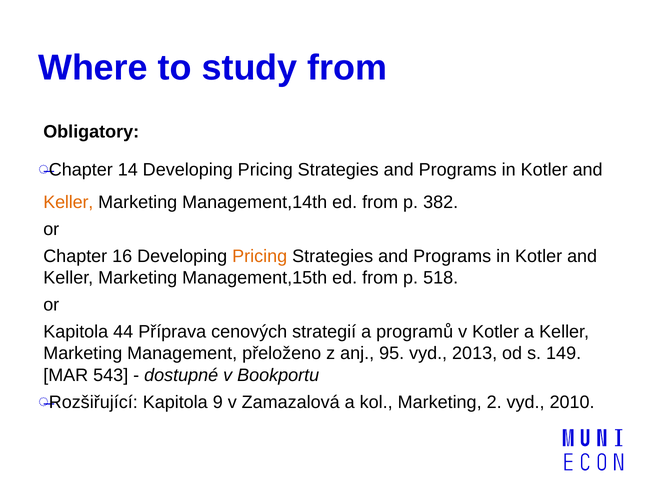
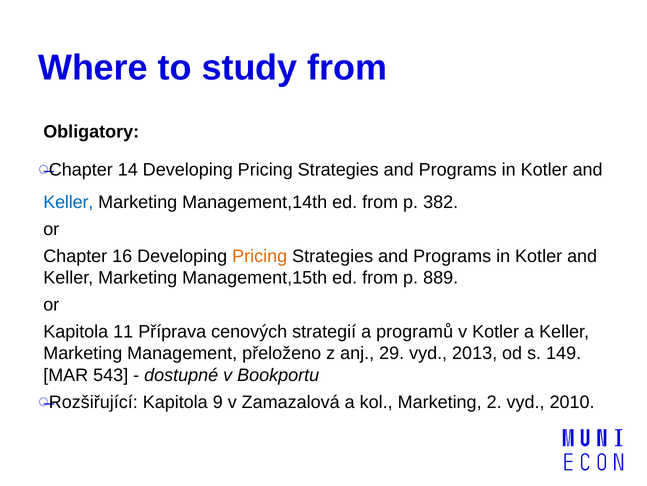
Keller at (68, 202) colour: orange -> blue
518: 518 -> 889
44: 44 -> 11
95: 95 -> 29
